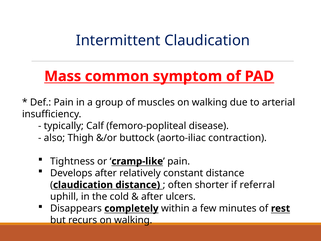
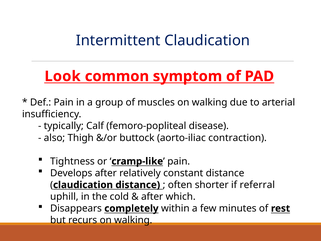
Mass: Mass -> Look
ulcers: ulcers -> which
